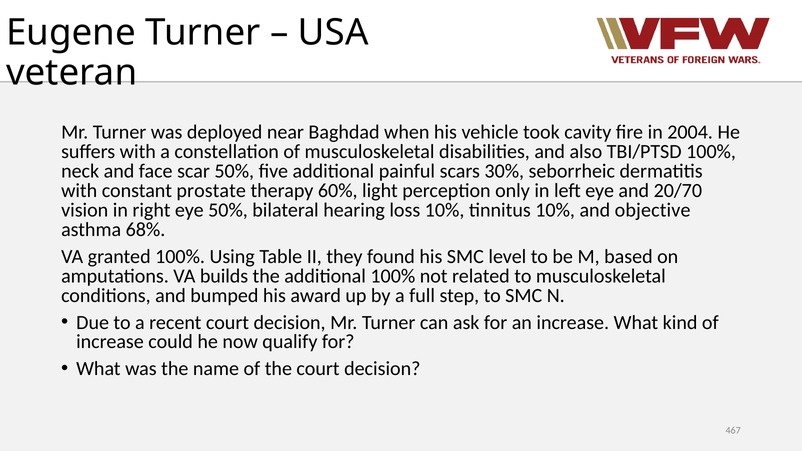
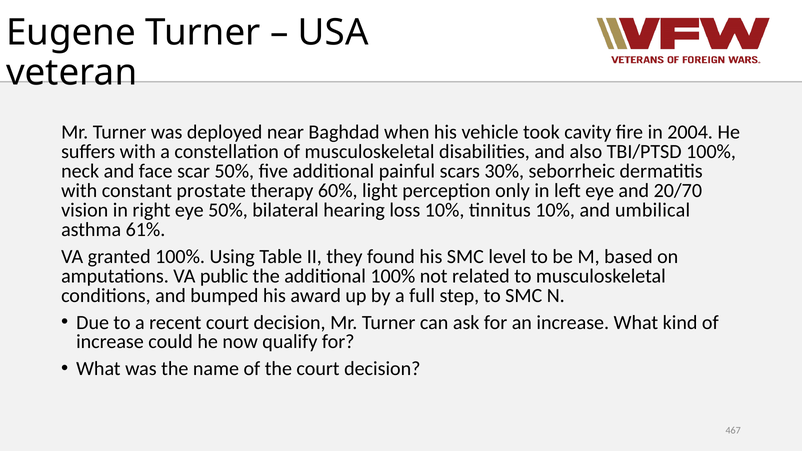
objective: objective -> umbilical
68%: 68% -> 61%
builds: builds -> public
